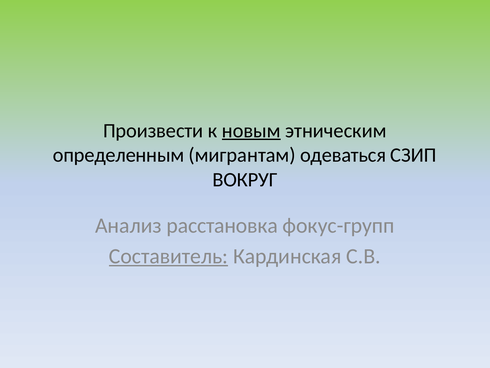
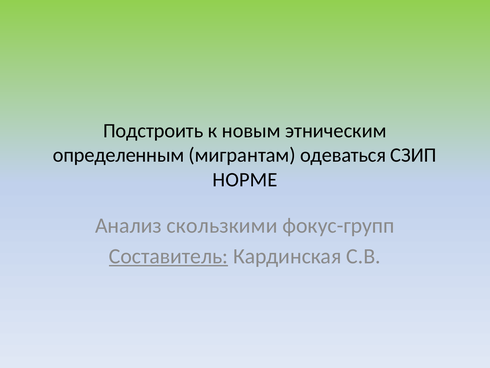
Произвести: Произвести -> Подстроить
новым underline: present -> none
ВОКРУГ: ВОКРУГ -> НОРМЕ
расстановка: расстановка -> скользкими
